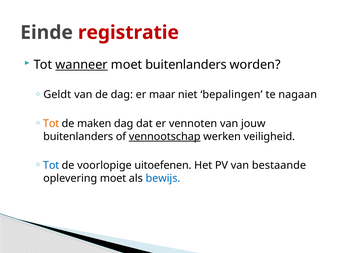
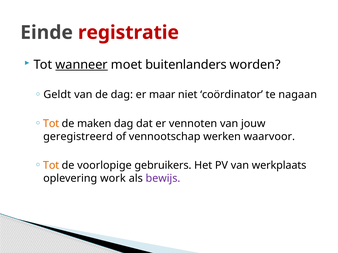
bepalingen: bepalingen -> coördinator
buitenlanders at (78, 137): buitenlanders -> geregistreerd
vennootschap underline: present -> none
veiligheid: veiligheid -> waarvoor
Tot at (51, 166) colour: blue -> orange
uitoefenen: uitoefenen -> gebruikers
bestaande: bestaande -> werkplaats
oplevering moet: moet -> work
bewijs colour: blue -> purple
